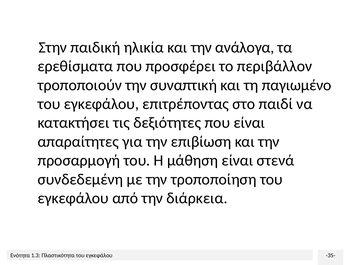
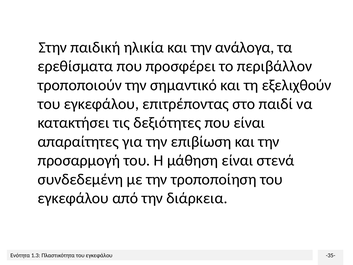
συναπτική: συναπτική -> σημαντικό
παγιωμένο: παγιωμένο -> εξελιχθούν
